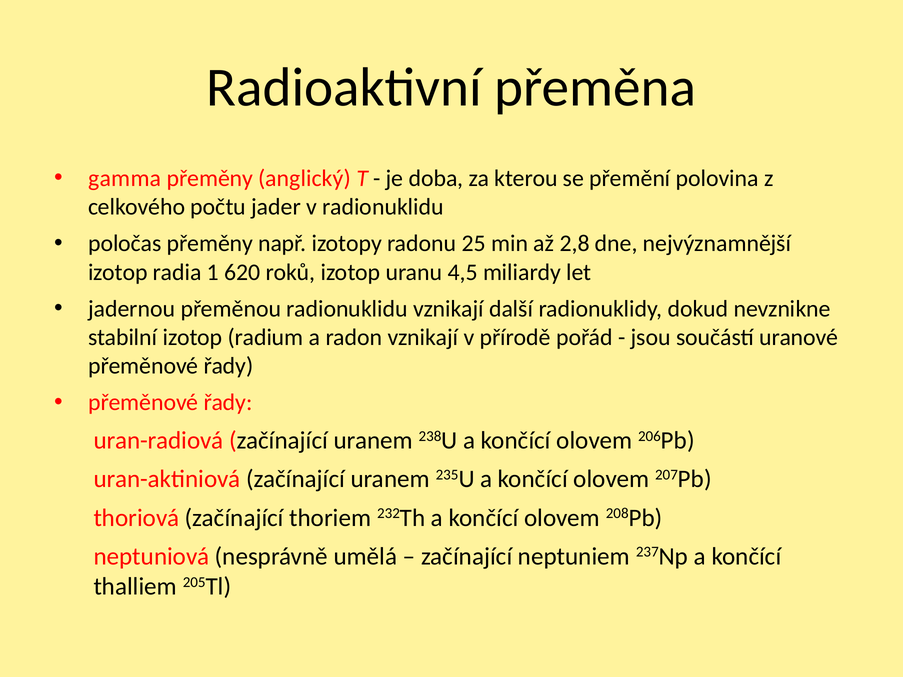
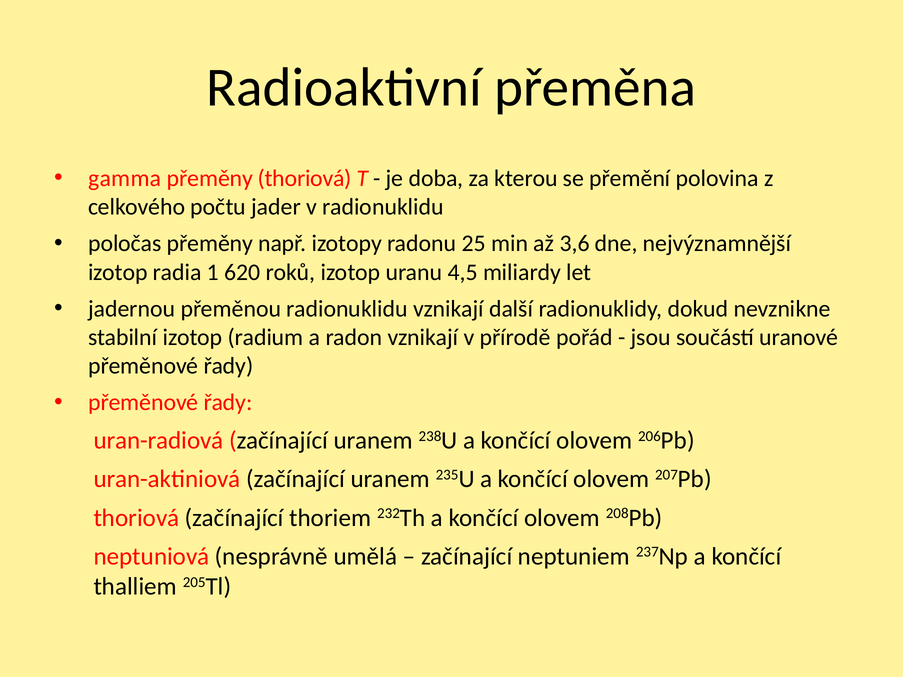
přeměny anglický: anglický -> thoriová
2,8: 2,8 -> 3,6
